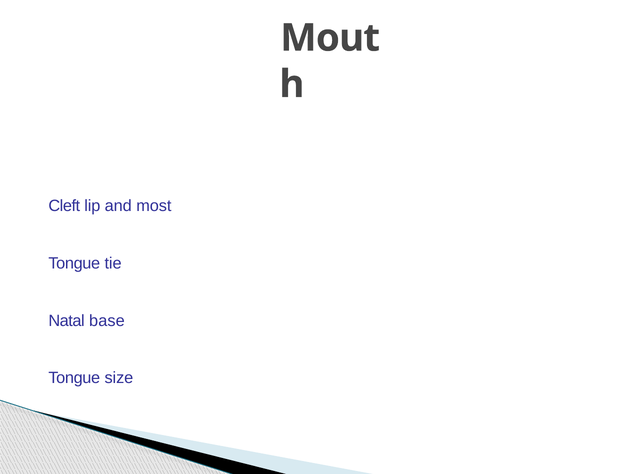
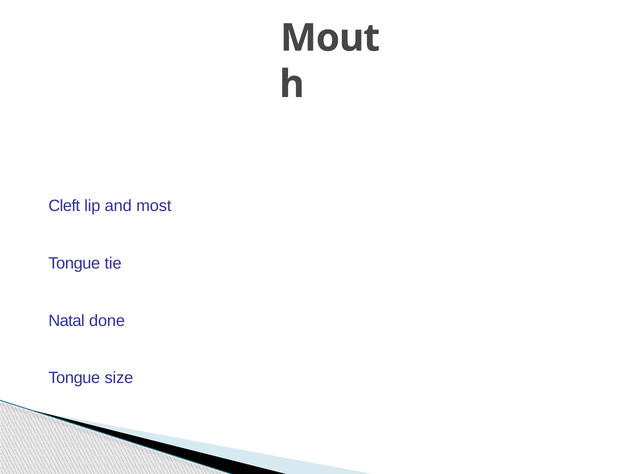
base: base -> done
